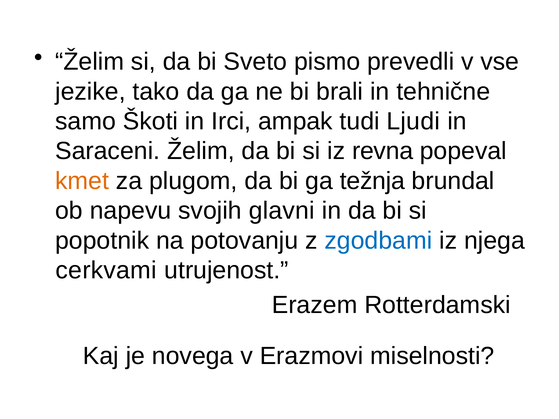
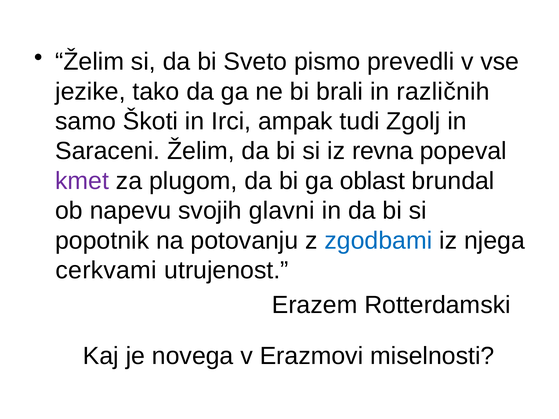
tehnične: tehnične -> različnih
Ljudi: Ljudi -> Zgolj
kmet colour: orange -> purple
težnja: težnja -> oblast
